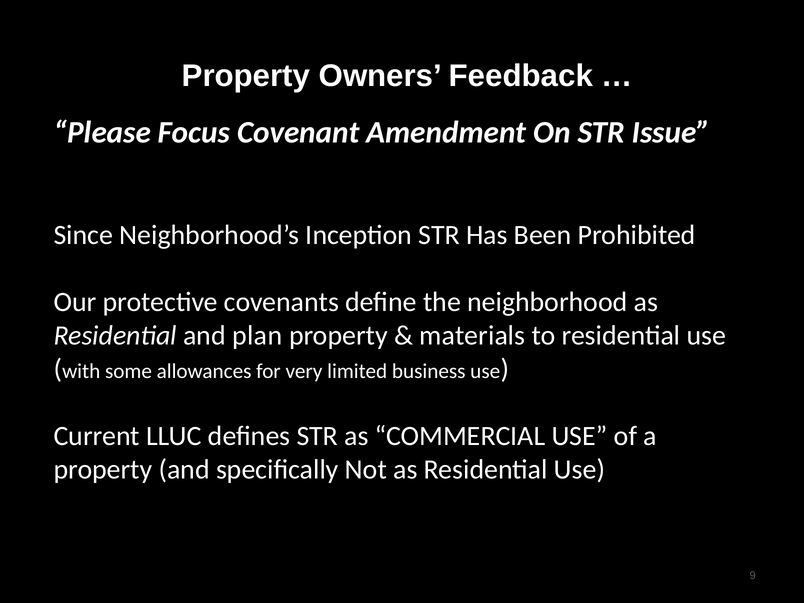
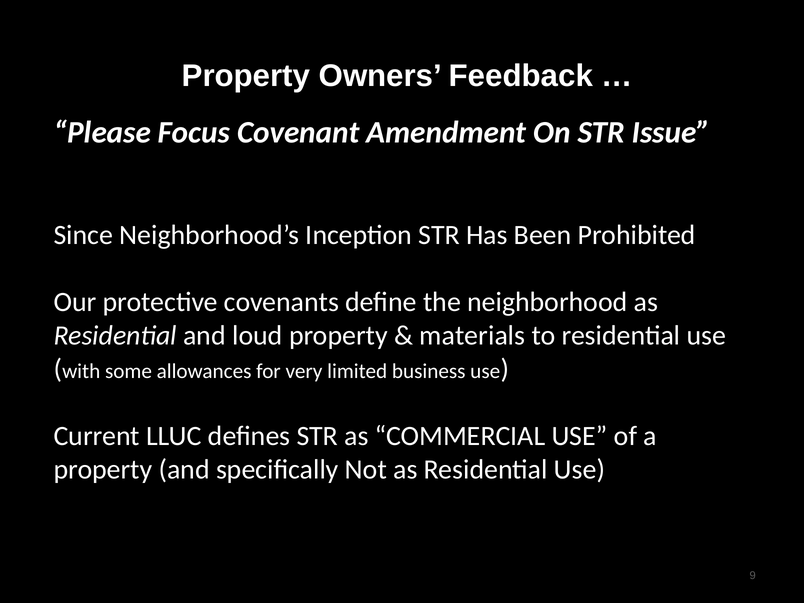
plan: plan -> loud
